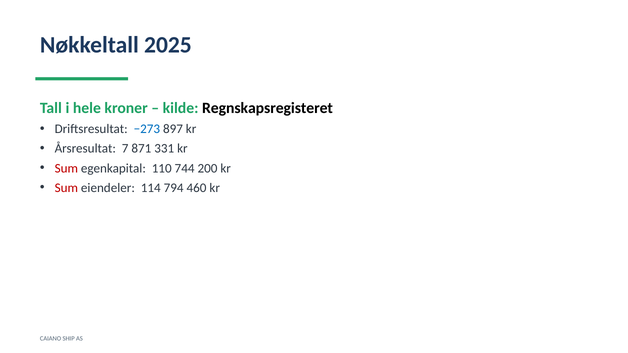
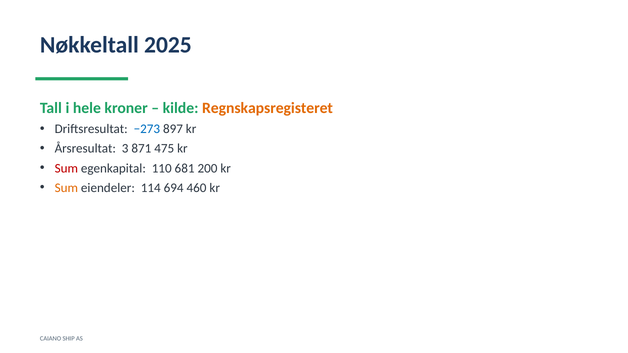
Regnskapsregisteret colour: black -> orange
7: 7 -> 3
331: 331 -> 475
744: 744 -> 681
Sum at (66, 188) colour: red -> orange
794: 794 -> 694
